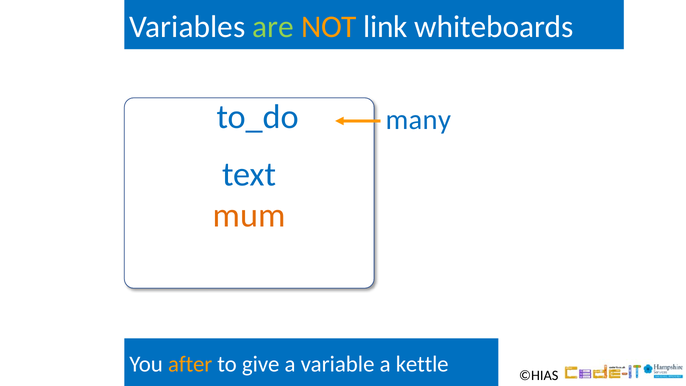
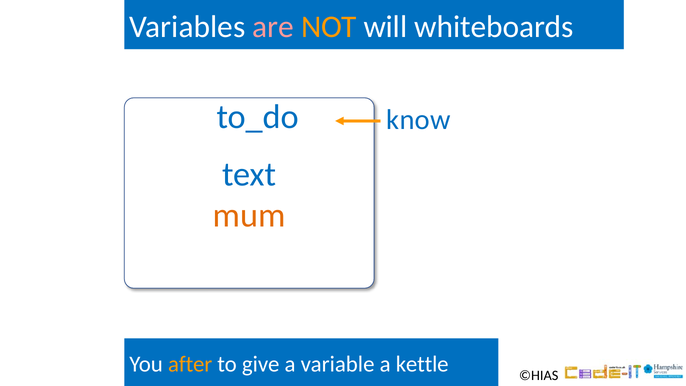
are colour: light green -> pink
link: link -> will
many: many -> know
